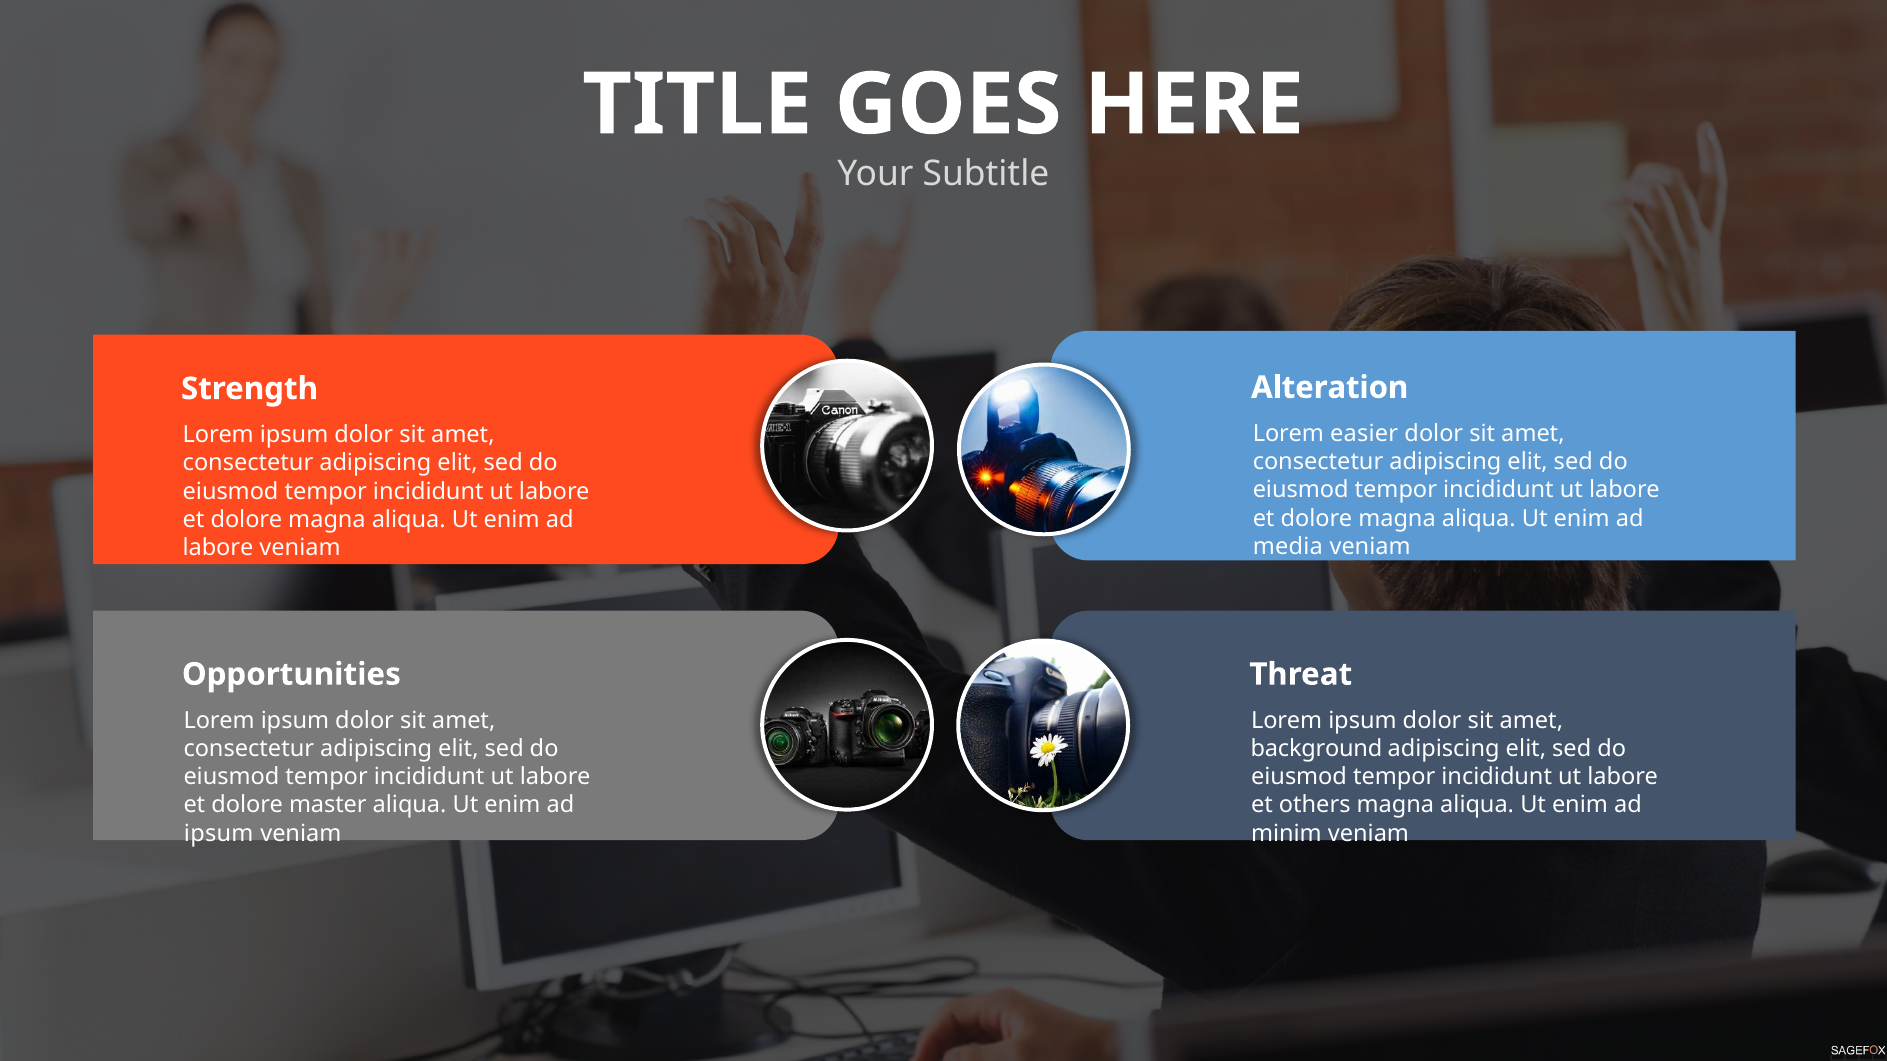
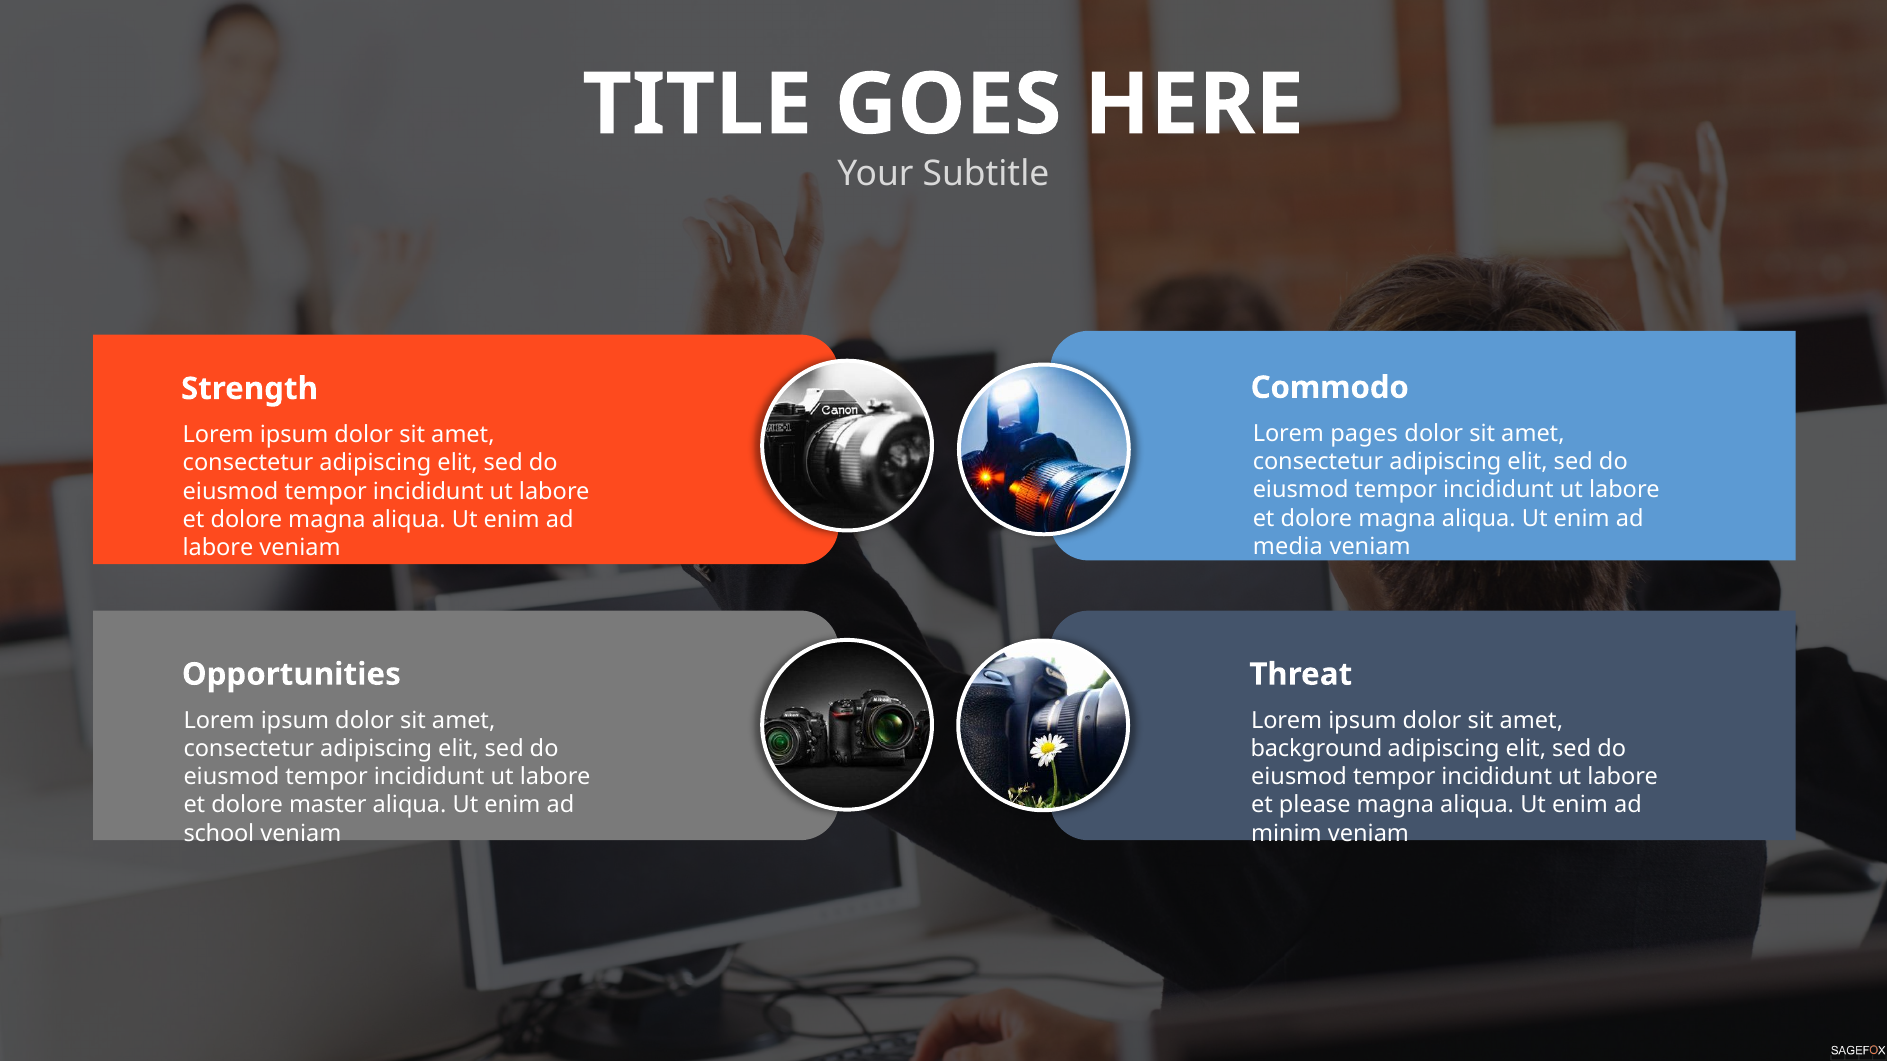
Alteration: Alteration -> Commodo
easier: easier -> pages
others: others -> please
ipsum at (219, 834): ipsum -> school
